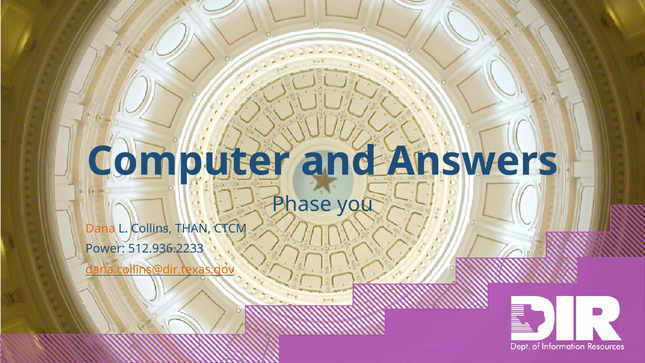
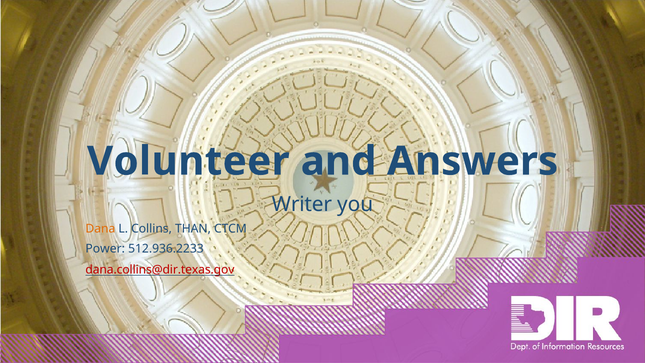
Computer: Computer -> Volunteer
Phase: Phase -> Writer
dana.collins@dir.texas.gov colour: orange -> red
